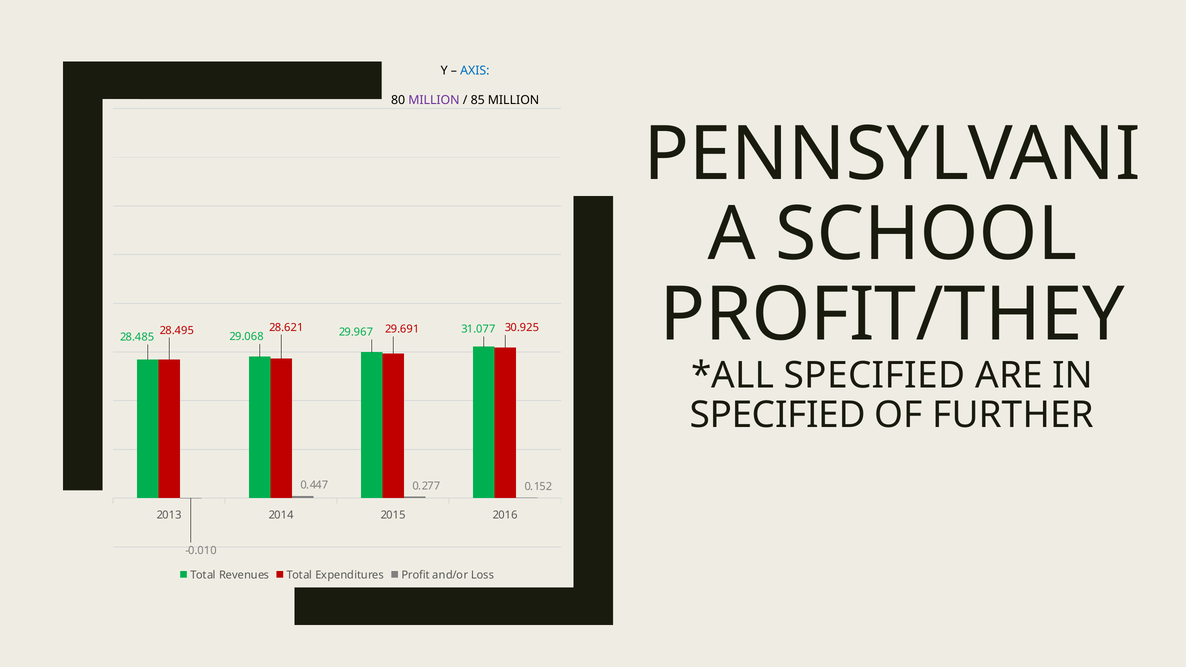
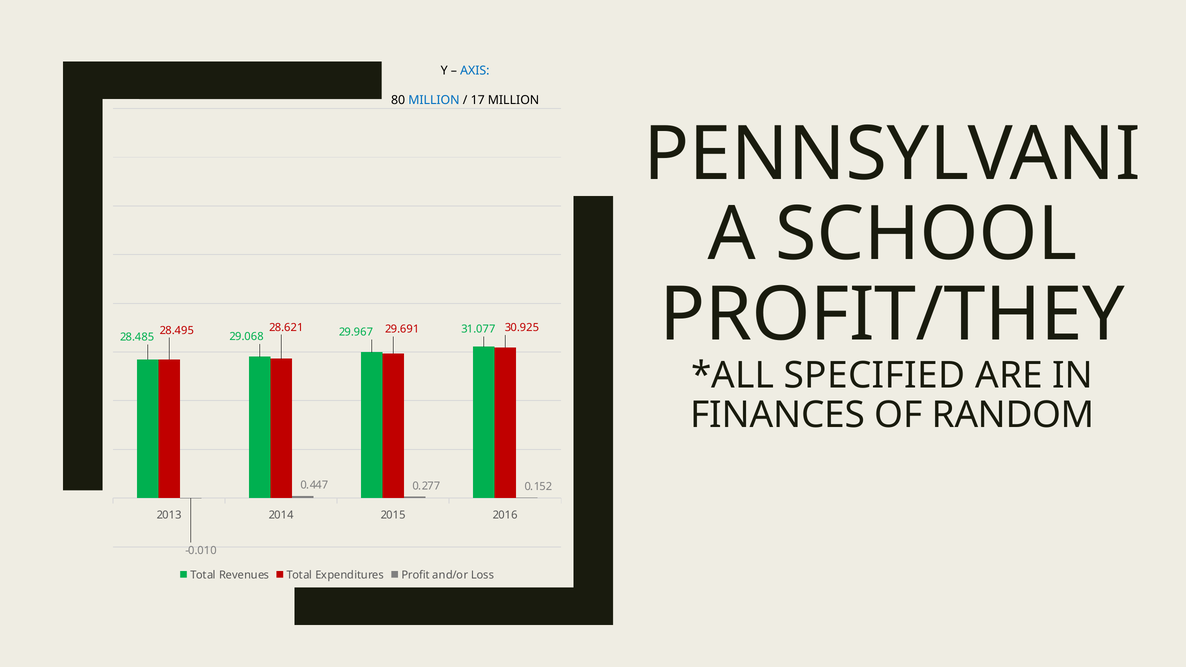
MILLION at (434, 100) colour: purple -> blue
85: 85 -> 17
SPECIFIED at (778, 415): SPECIFIED -> FINANCES
FURTHER: FURTHER -> RANDOM
